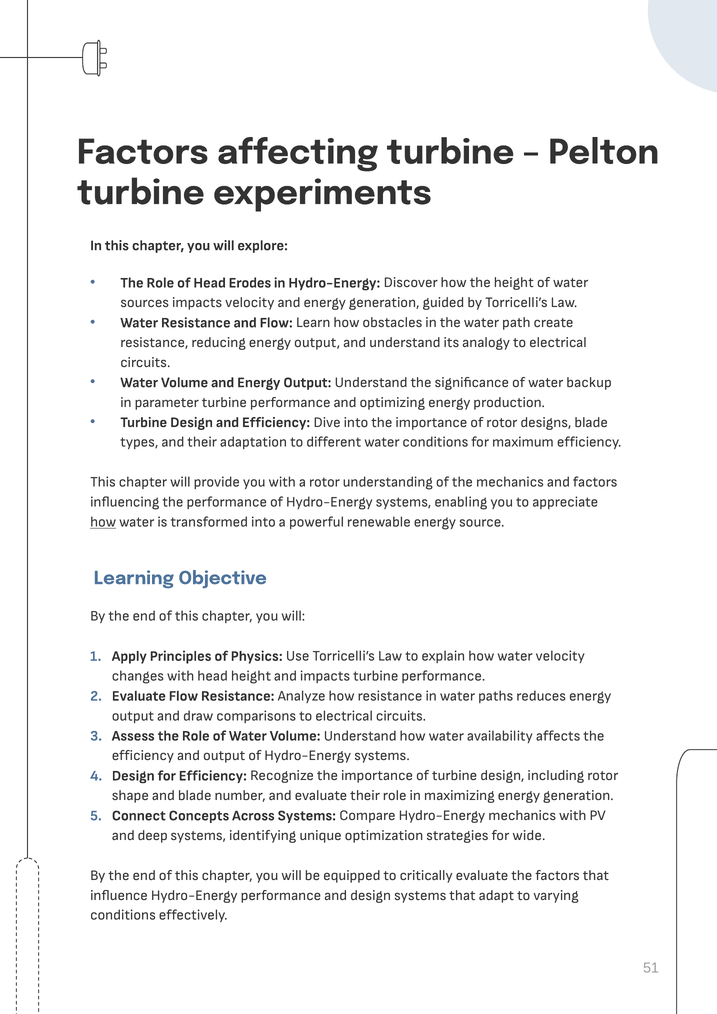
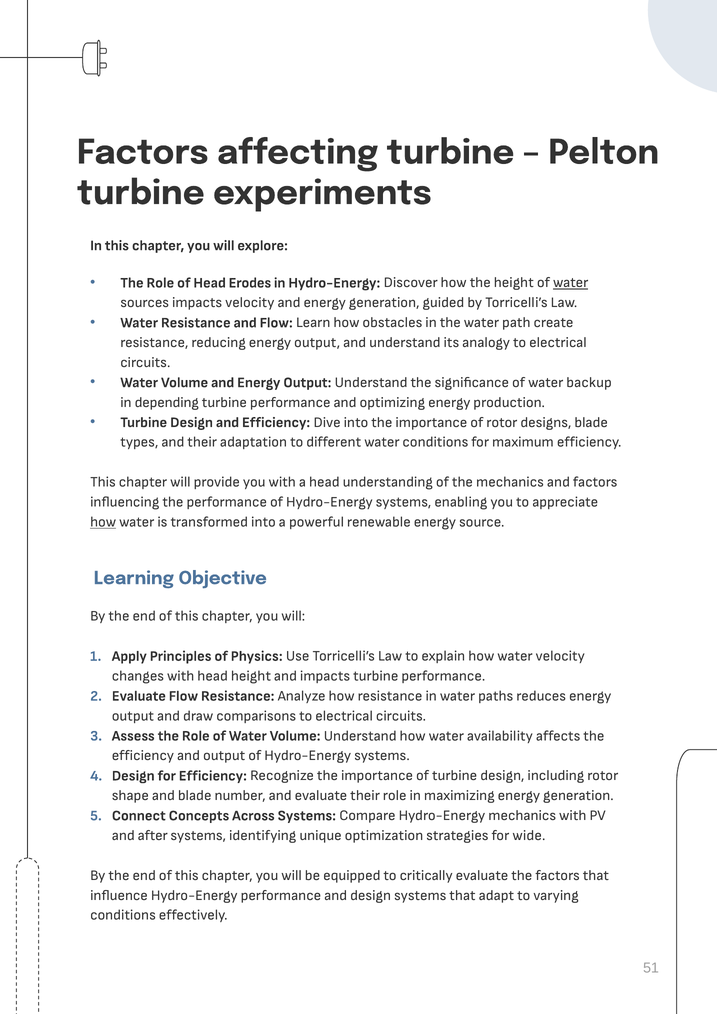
water at (571, 283) underline: none -> present
parameter: parameter -> depending
a rotor: rotor -> head
deep: deep -> after
